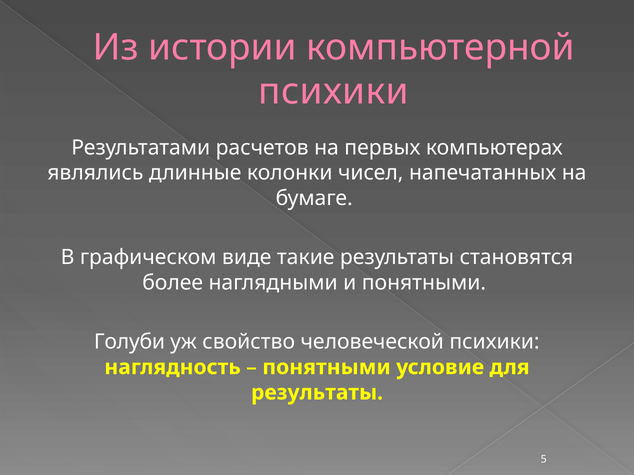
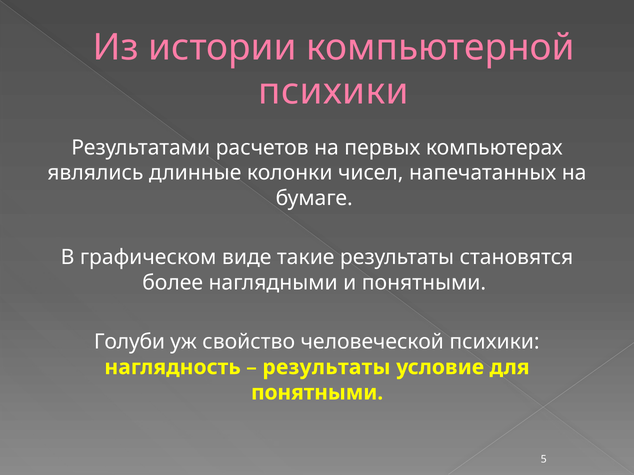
понятными at (327, 368): понятными -> результаты
результаты at (317, 393): результаты -> понятными
